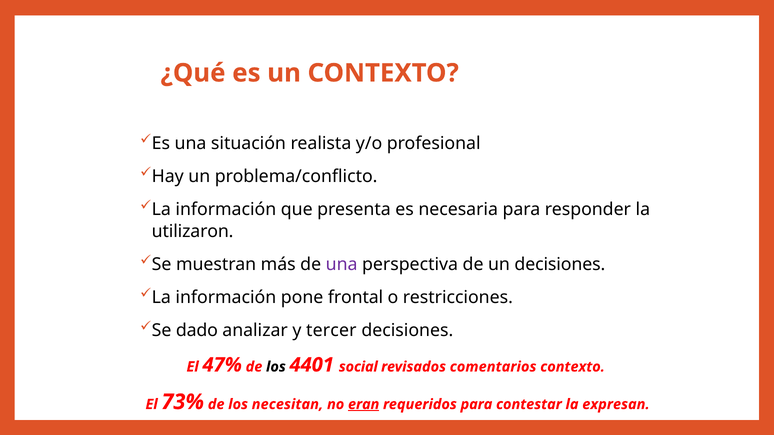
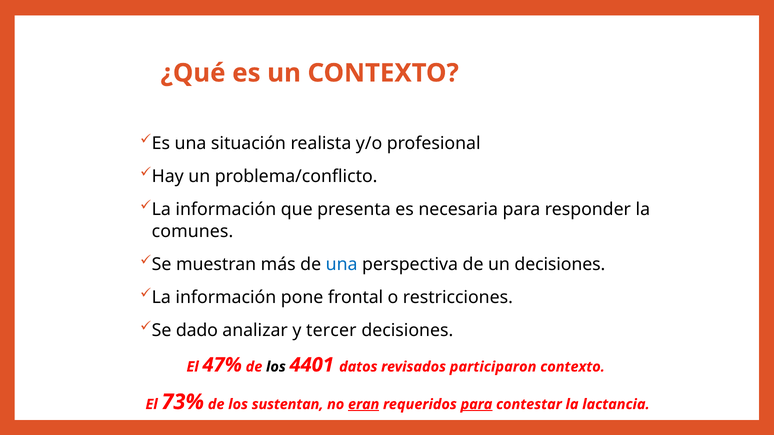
utilizaron: utilizaron -> comunes
una at (342, 264) colour: purple -> blue
social: social -> datos
comentarios: comentarios -> participaron
necesitan: necesitan -> sustentan
para at (476, 405) underline: none -> present
expresan: expresan -> lactancia
